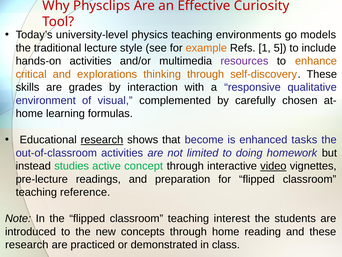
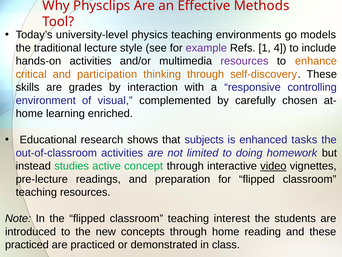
Curiosity: Curiosity -> Methods
example colour: orange -> purple
5: 5 -> 4
explorations: explorations -> participation
qualitative: qualitative -> controlling
formulas: formulas -> enriched
research at (102, 140) underline: present -> none
become: become -> subjects
teaching reference: reference -> resources
research at (27, 244): research -> practiced
